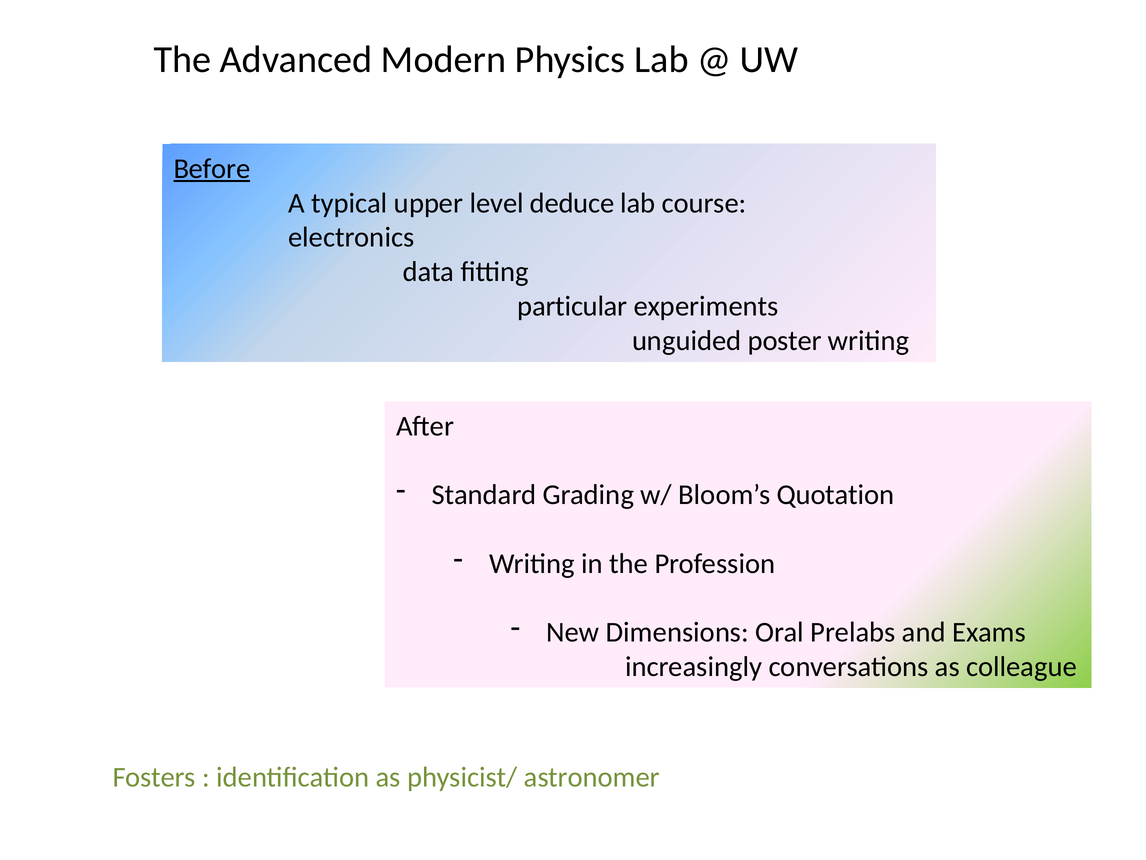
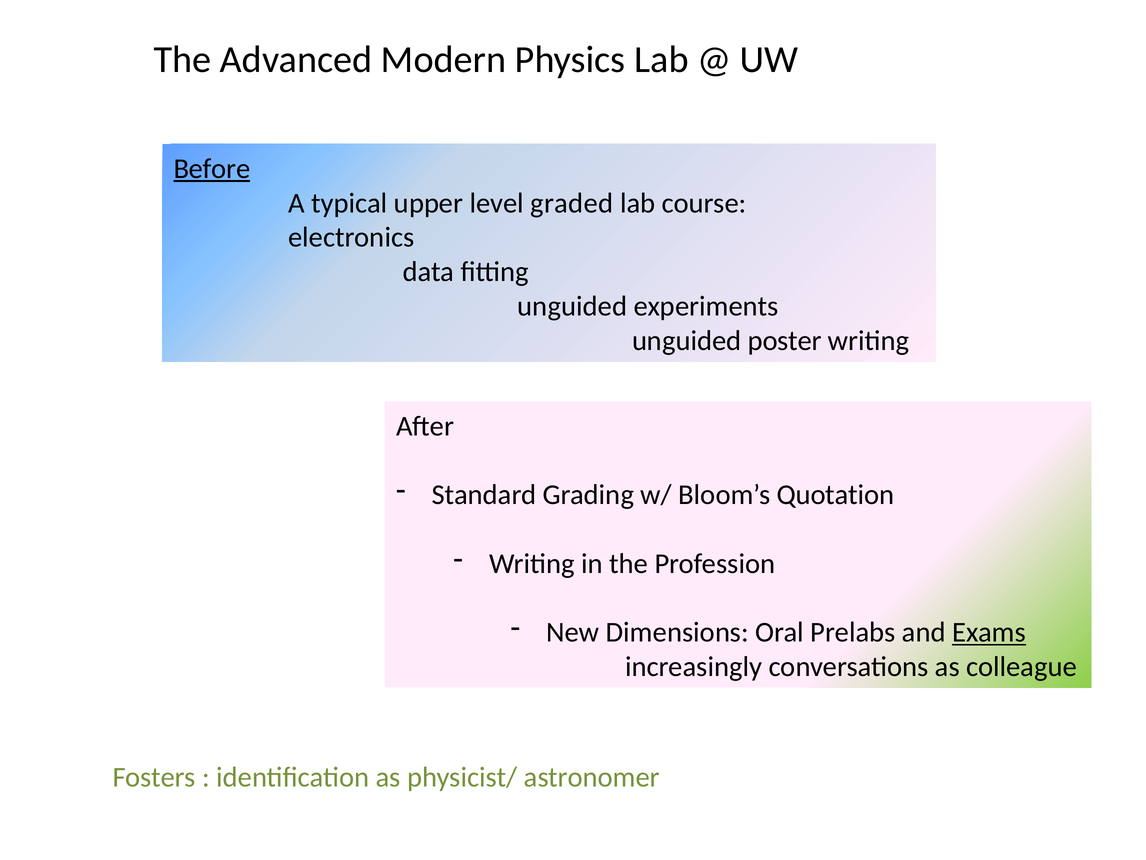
deduce: deduce -> graded
particular at (572, 306): particular -> unguided
Exams underline: none -> present
